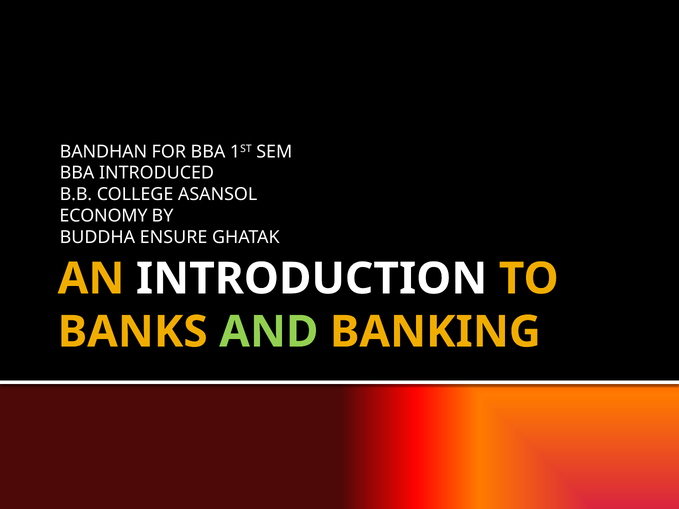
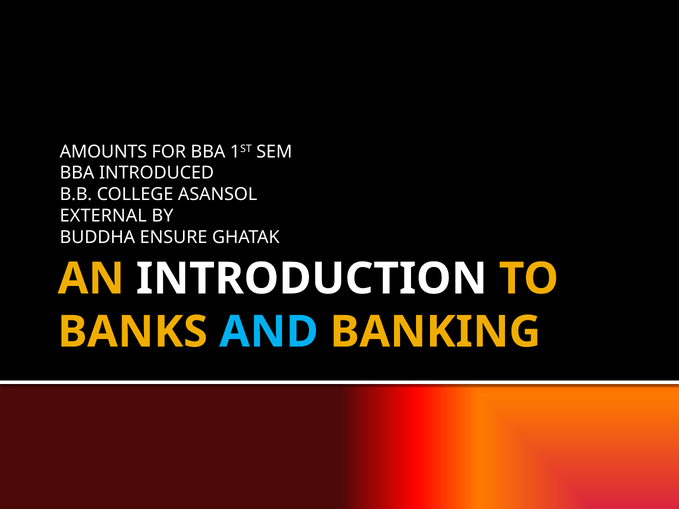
BANDHAN: BANDHAN -> AMOUNTS
ECONOMY: ECONOMY -> EXTERNAL
AND colour: light green -> light blue
